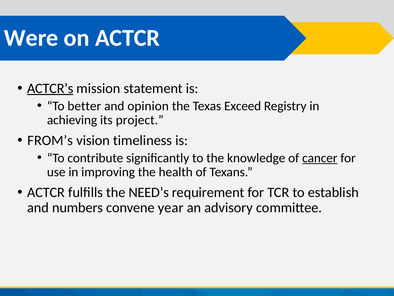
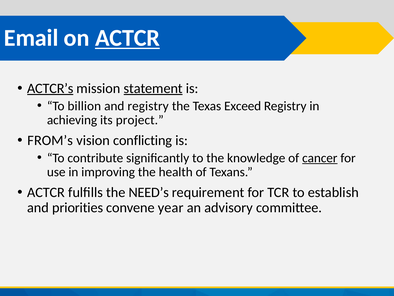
Were: Were -> Email
ACTCR at (128, 38) underline: none -> present
statement underline: none -> present
better: better -> billion
and opinion: opinion -> registry
timeliness: timeliness -> conflicting
numbers: numbers -> priorities
